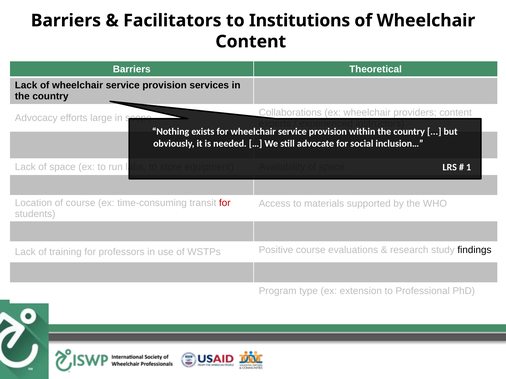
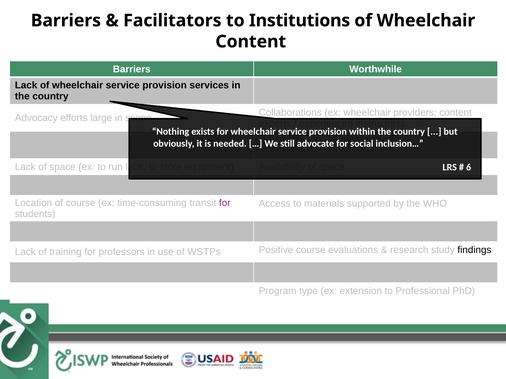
Theoretical: Theoretical -> Worthwhile
1: 1 -> 6
for at (225, 203) colour: red -> purple
